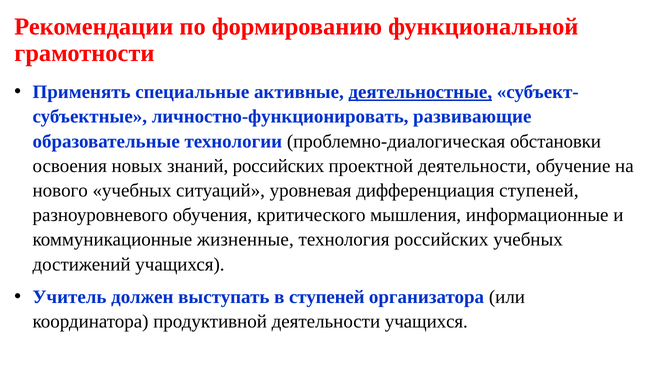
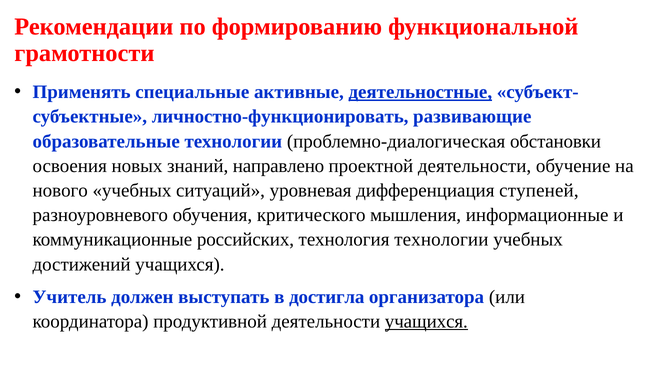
знаний российских: российских -> направлено
жизненные: жизненные -> российских
технология российских: российских -> технологии
в ступеней: ступеней -> достигла
учащихся at (426, 322) underline: none -> present
